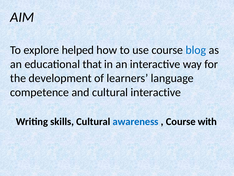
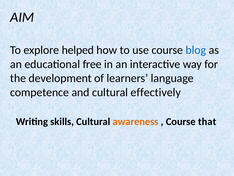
that: that -> free
cultural interactive: interactive -> effectively
awareness colour: blue -> orange
with: with -> that
